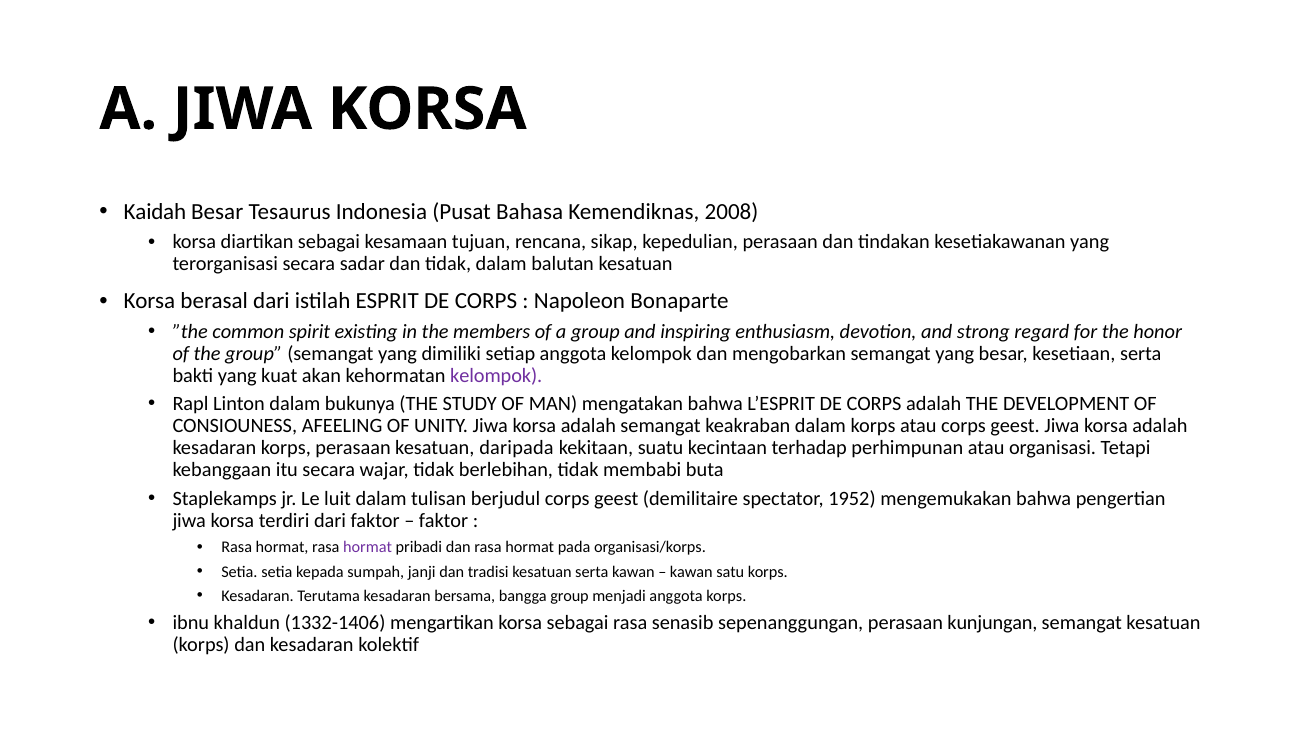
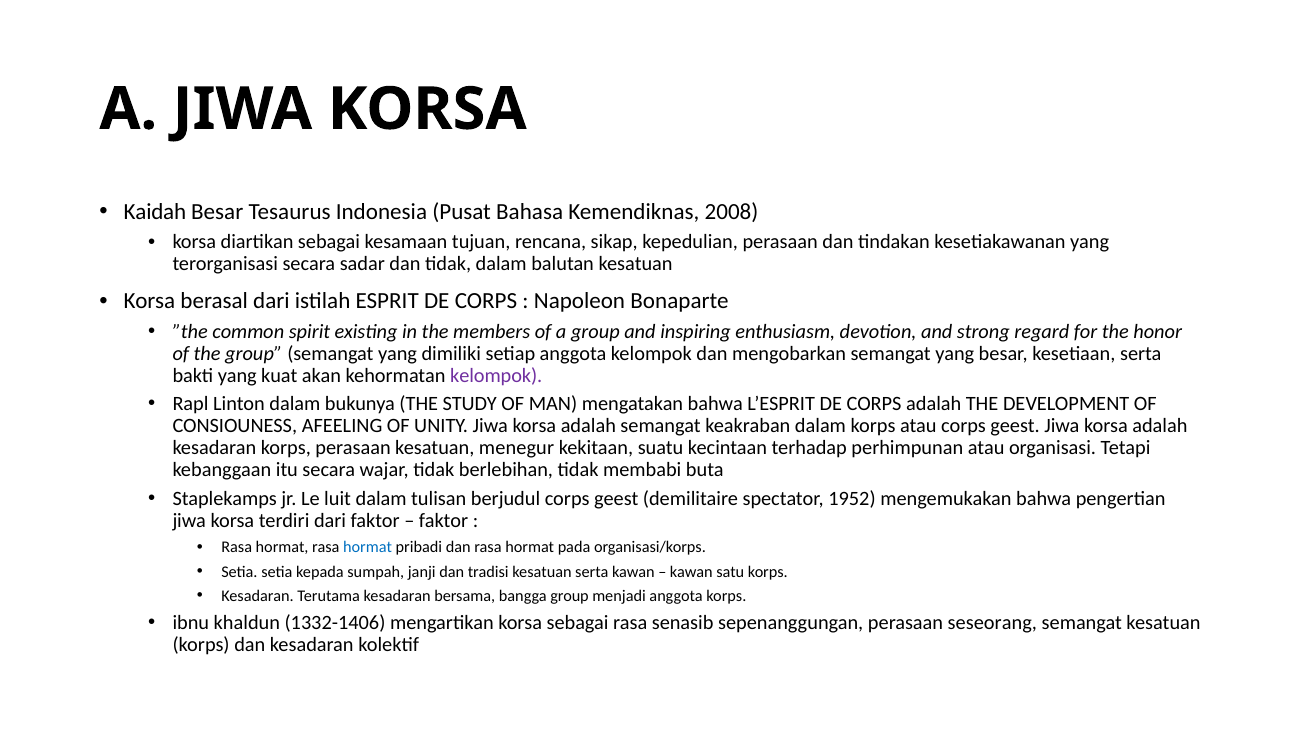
daripada: daripada -> menegur
hormat at (368, 548) colour: purple -> blue
kunjungan: kunjungan -> seseorang
